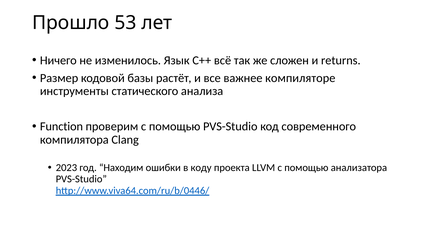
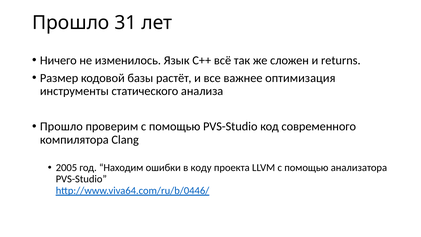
53: 53 -> 31
компиляторе: компиляторе -> оптимизация
Function at (61, 126): Function -> Прошло
2023: 2023 -> 2005
